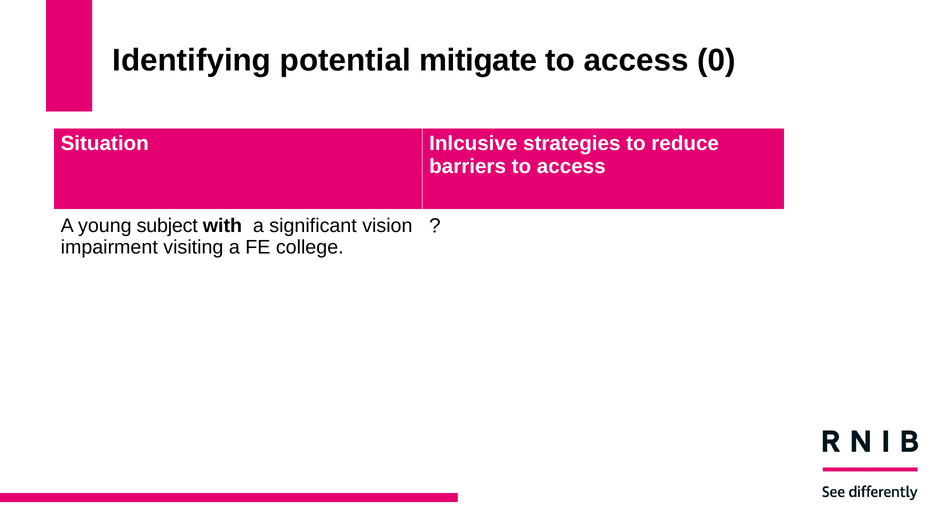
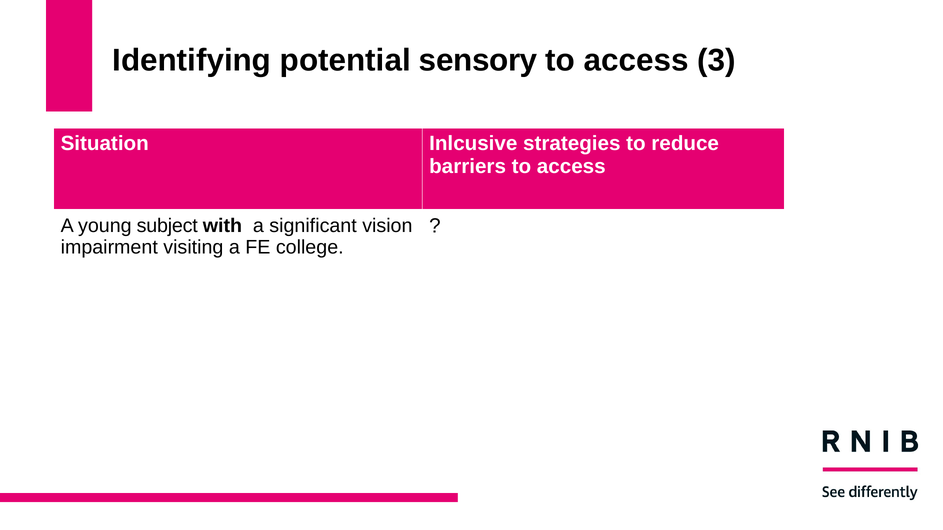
mitigate: mitigate -> sensory
0: 0 -> 3
